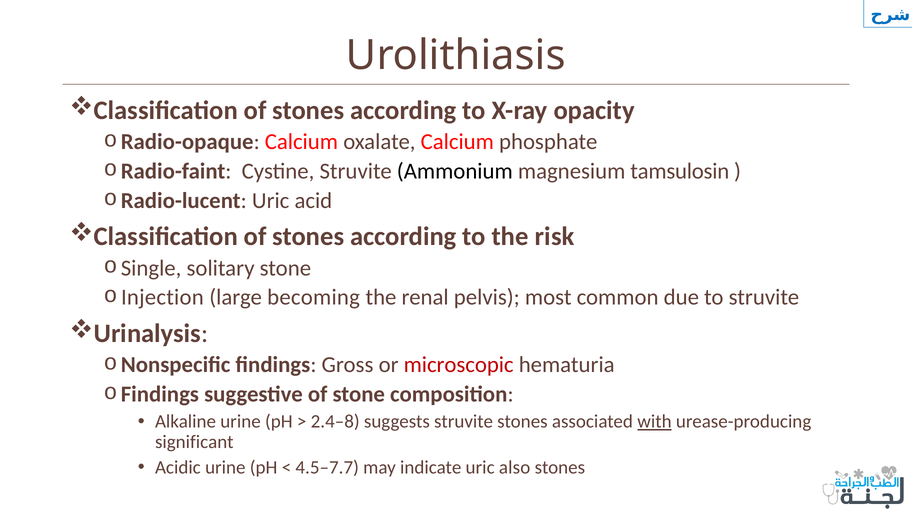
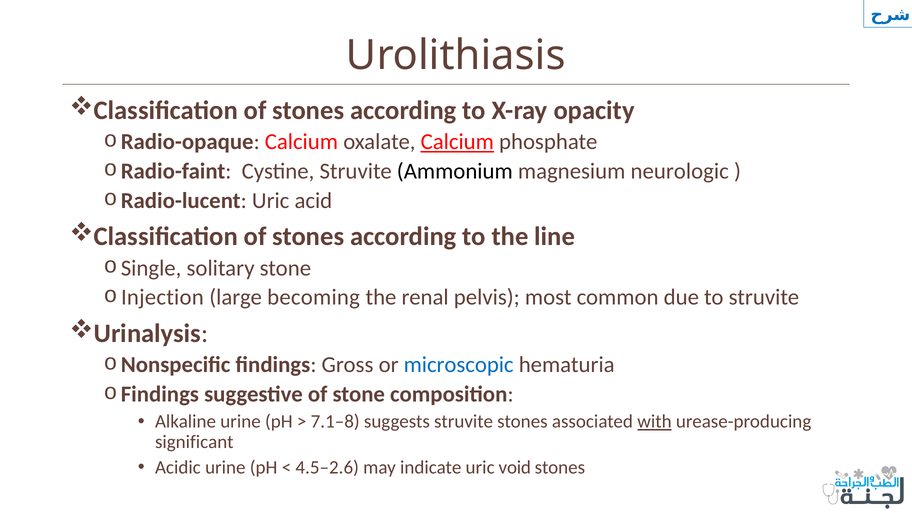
Calcium at (457, 142) underline: none -> present
tamsulosin: tamsulosin -> neurologic
risk: risk -> line
microscopic colour: red -> blue
2.4–8: 2.4–8 -> 7.1–8
4.5–7.7: 4.5–7.7 -> 4.5–2.6
also: also -> void
